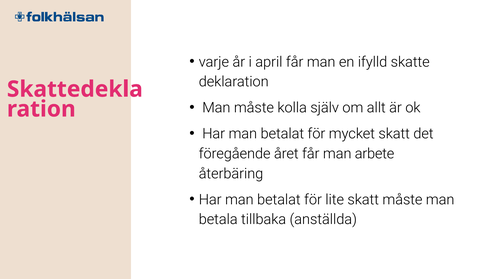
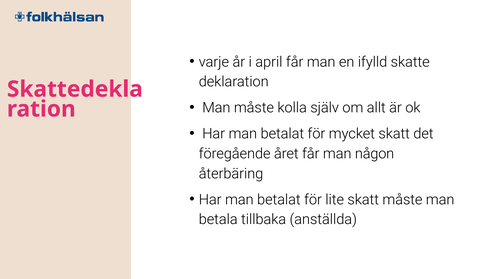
arbete: arbete -> någon
